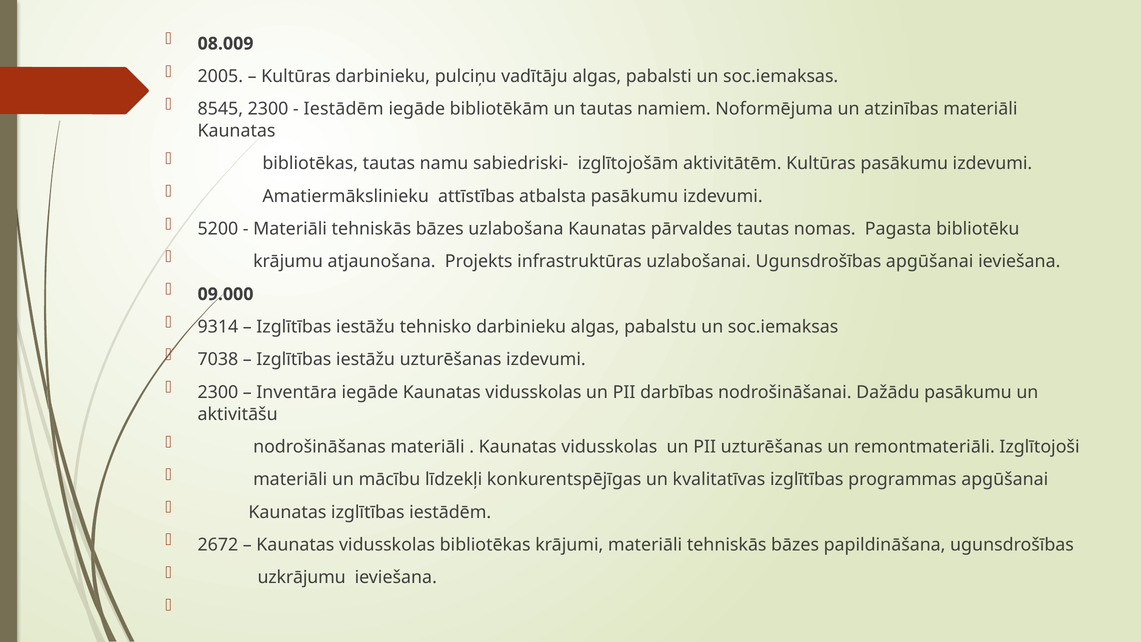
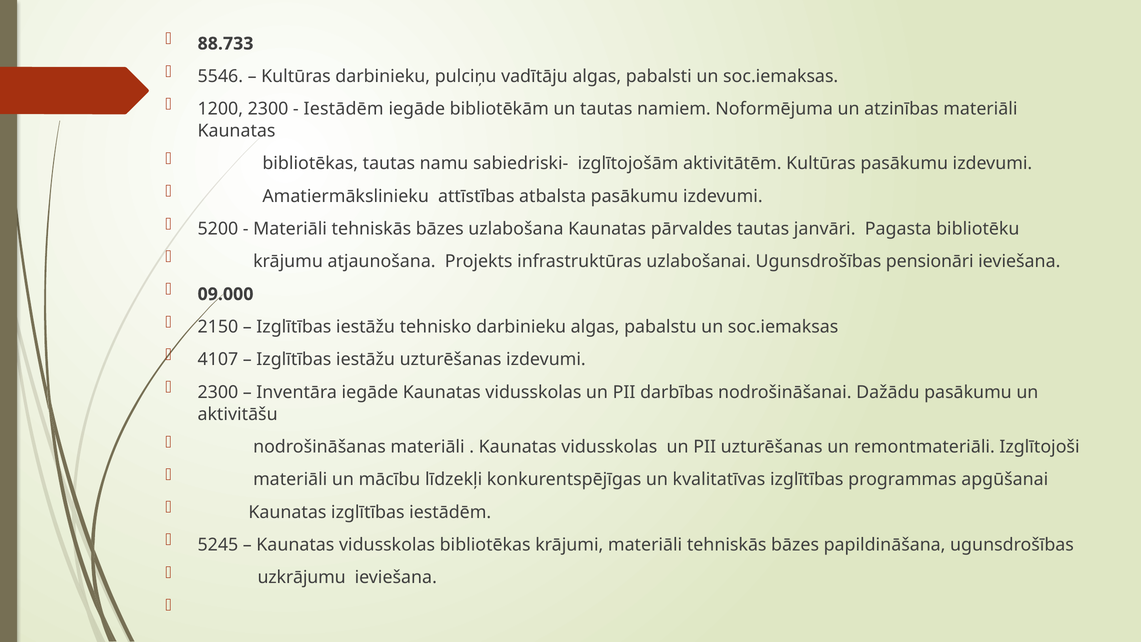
08.009: 08.009 -> 88.733
2005: 2005 -> 5546
8545: 8545 -> 1200
nomas: nomas -> janvāri
Ugunsdrošības apgūšanai: apgūšanai -> pensionāri
9314: 9314 -> 2150
7038: 7038 -> 4107
2672: 2672 -> 5245
